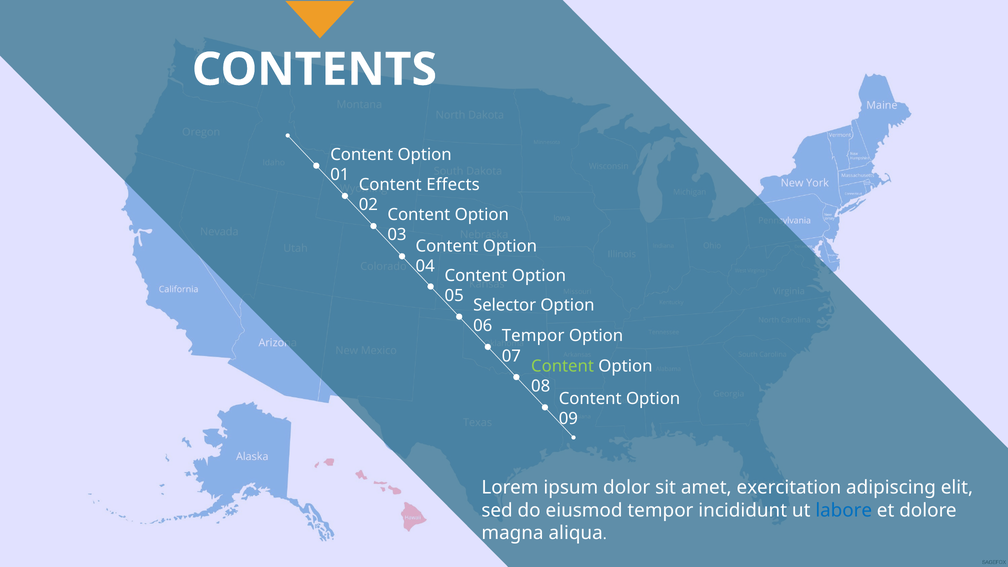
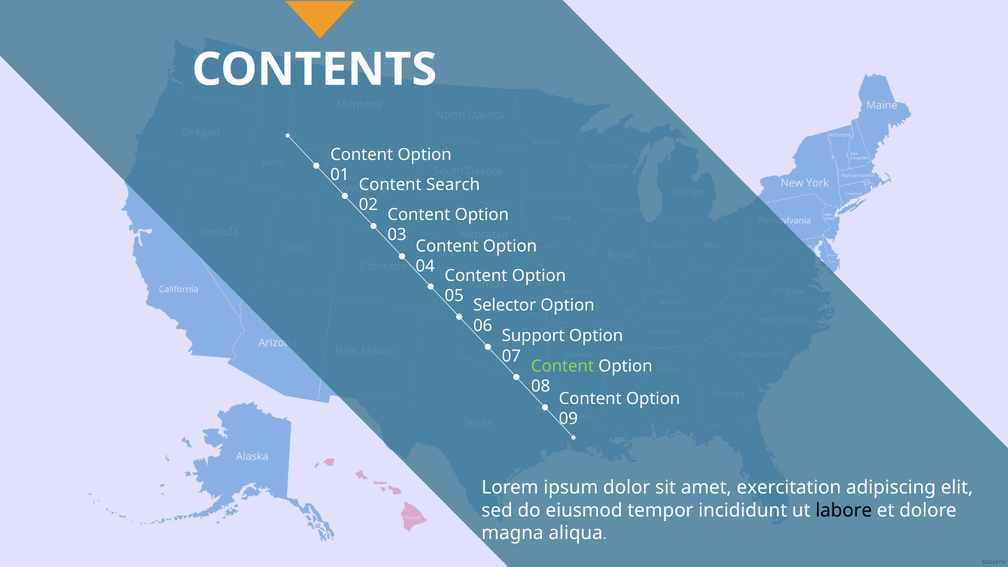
Effects: Effects -> Search
Tempor at (533, 336): Tempor -> Support
labore colour: blue -> black
